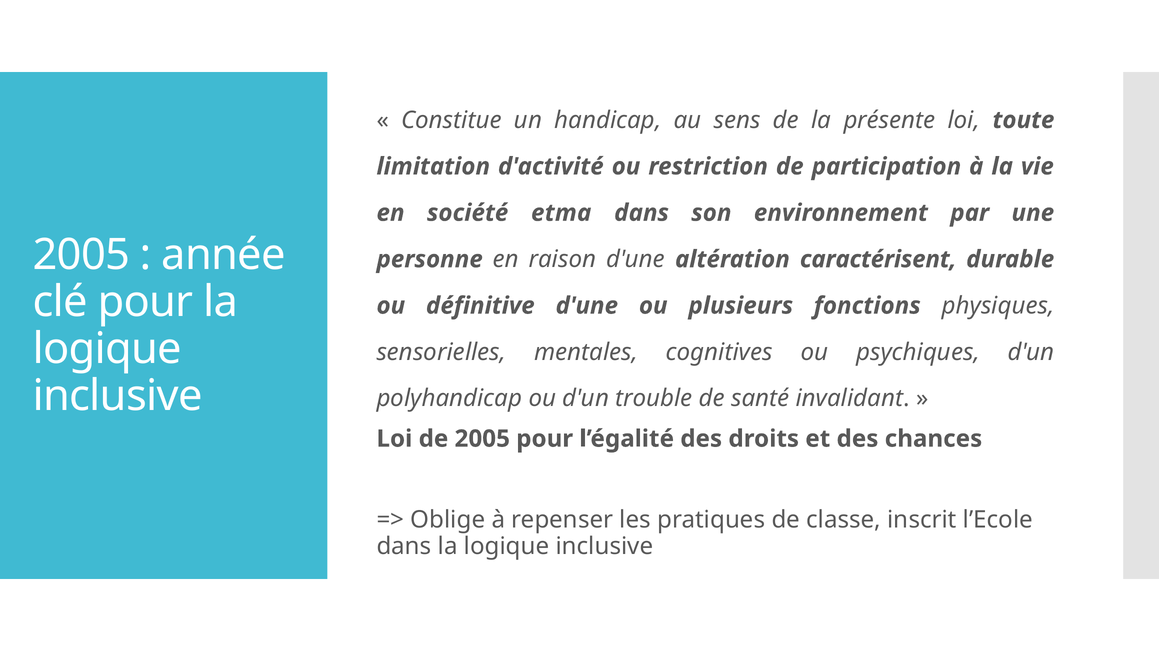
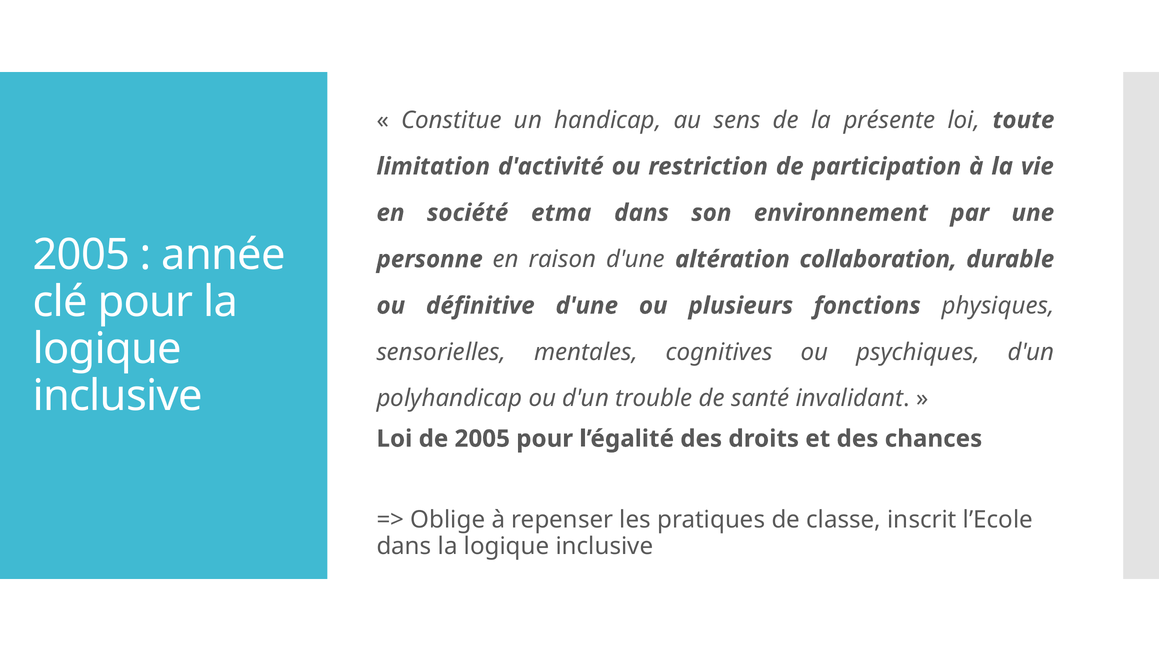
caractérisent: caractérisent -> collaboration
